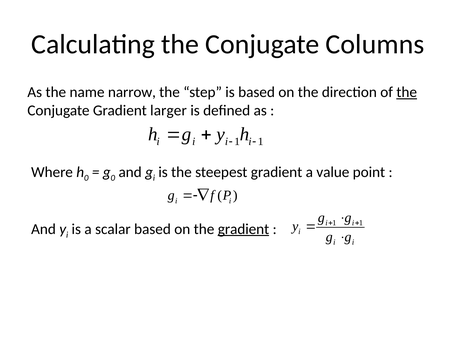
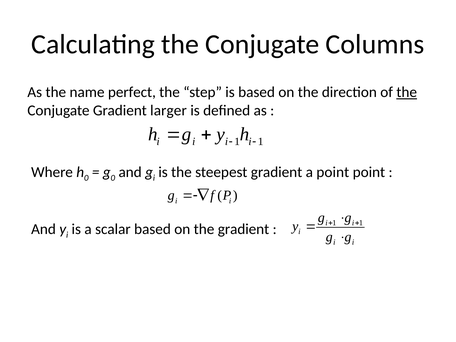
narrow: narrow -> perfect
a value: value -> point
gradient at (243, 229) underline: present -> none
